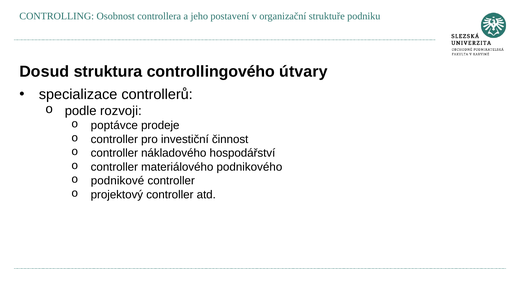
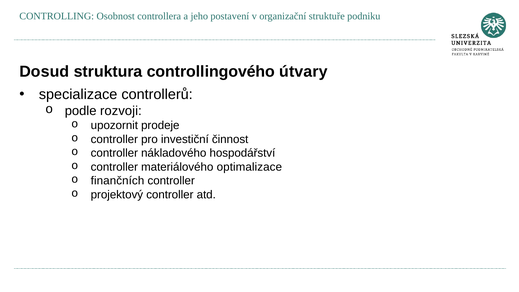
poptávce: poptávce -> upozornit
podnikového: podnikového -> optimalizace
podnikové: podnikové -> finančních
